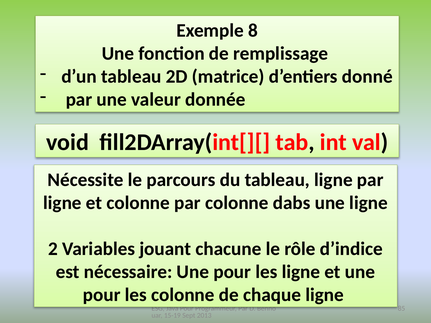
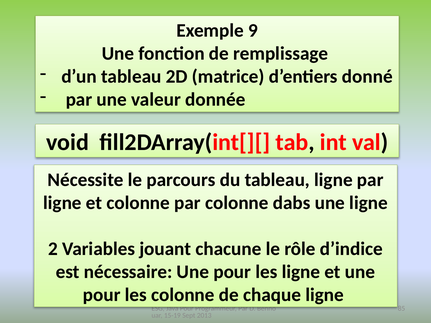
8: 8 -> 9
